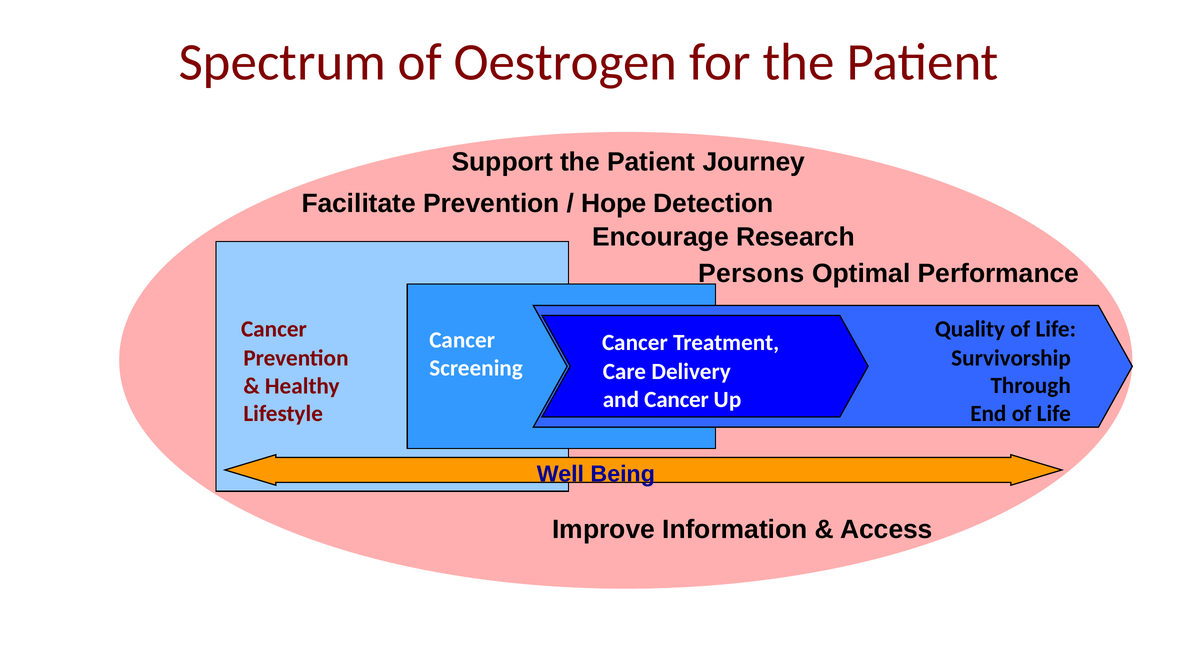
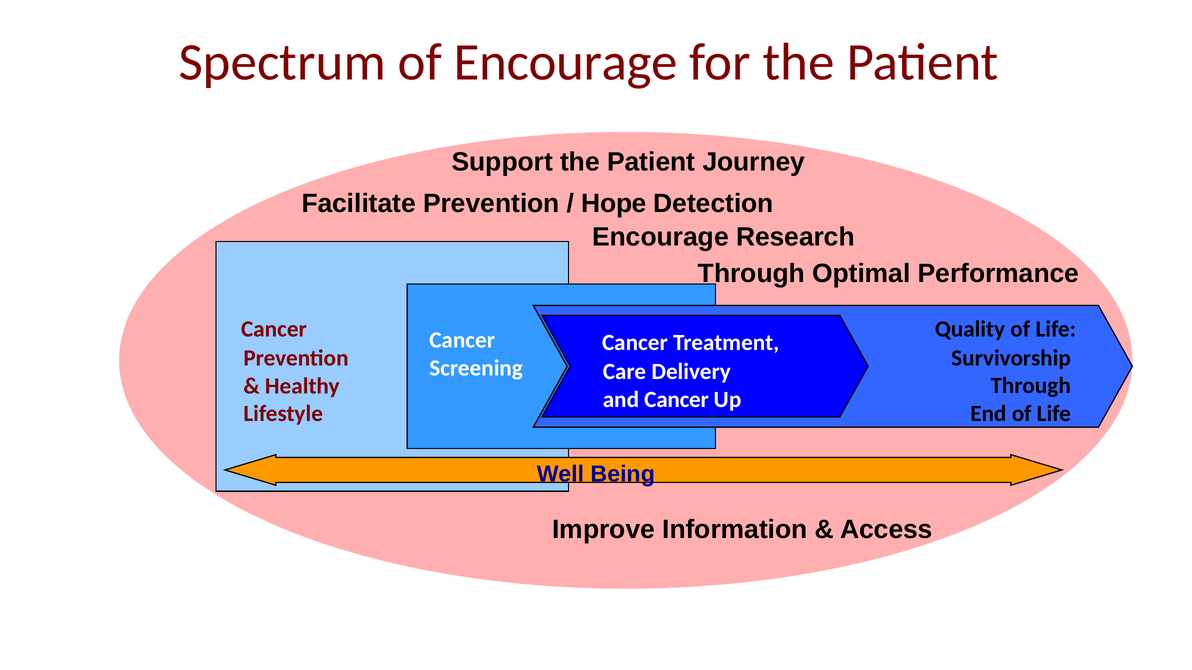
of Oestrogen: Oestrogen -> Encourage
Persons at (751, 273): Persons -> Through
